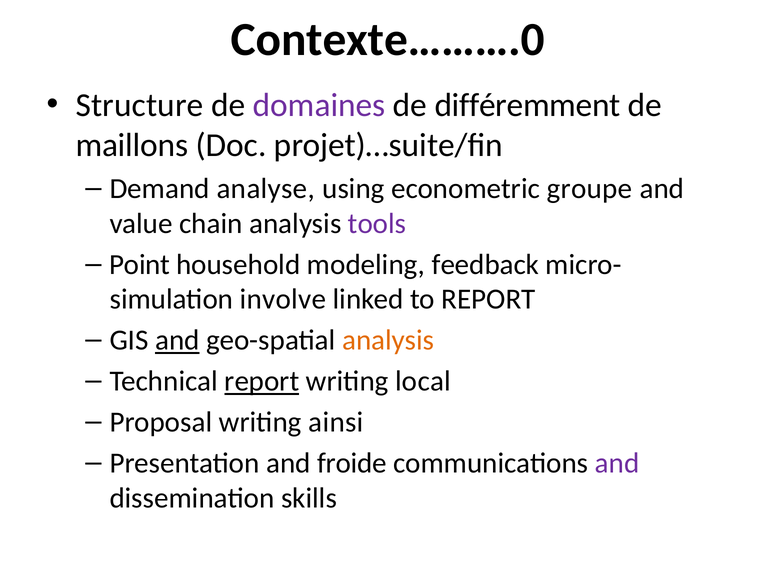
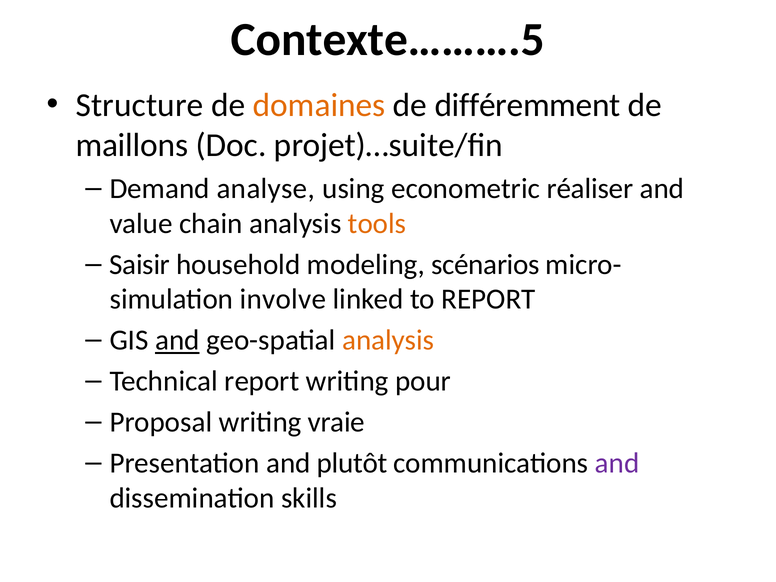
Contexte……….0: Contexte……….0 -> Contexte……….5
domaines colour: purple -> orange
groupe: groupe -> réaliser
tools colour: purple -> orange
Point: Point -> Saisir
feedback: feedback -> scénarios
report at (262, 381) underline: present -> none
local: local -> pour
ainsi: ainsi -> vraie
froide: froide -> plutôt
